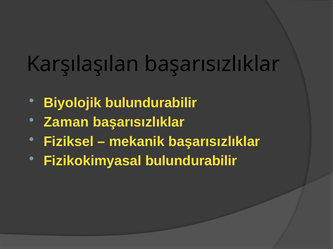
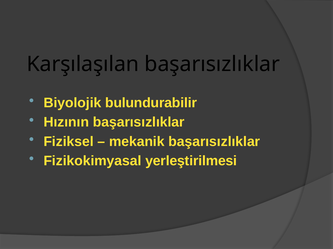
Zaman: Zaman -> Hızının
Fizikokimyasal bulundurabilir: bulundurabilir -> yerleştirilmesi
